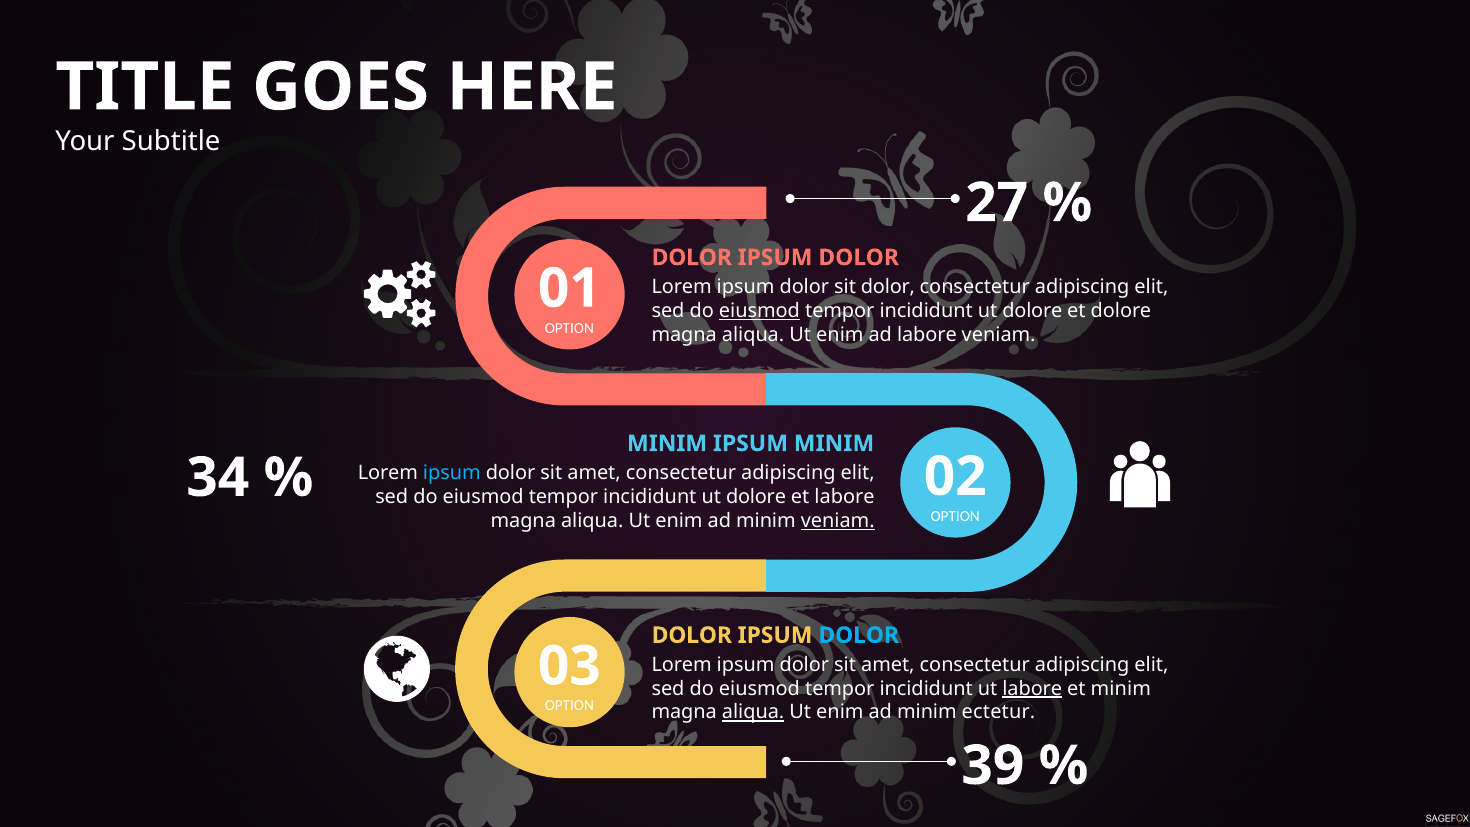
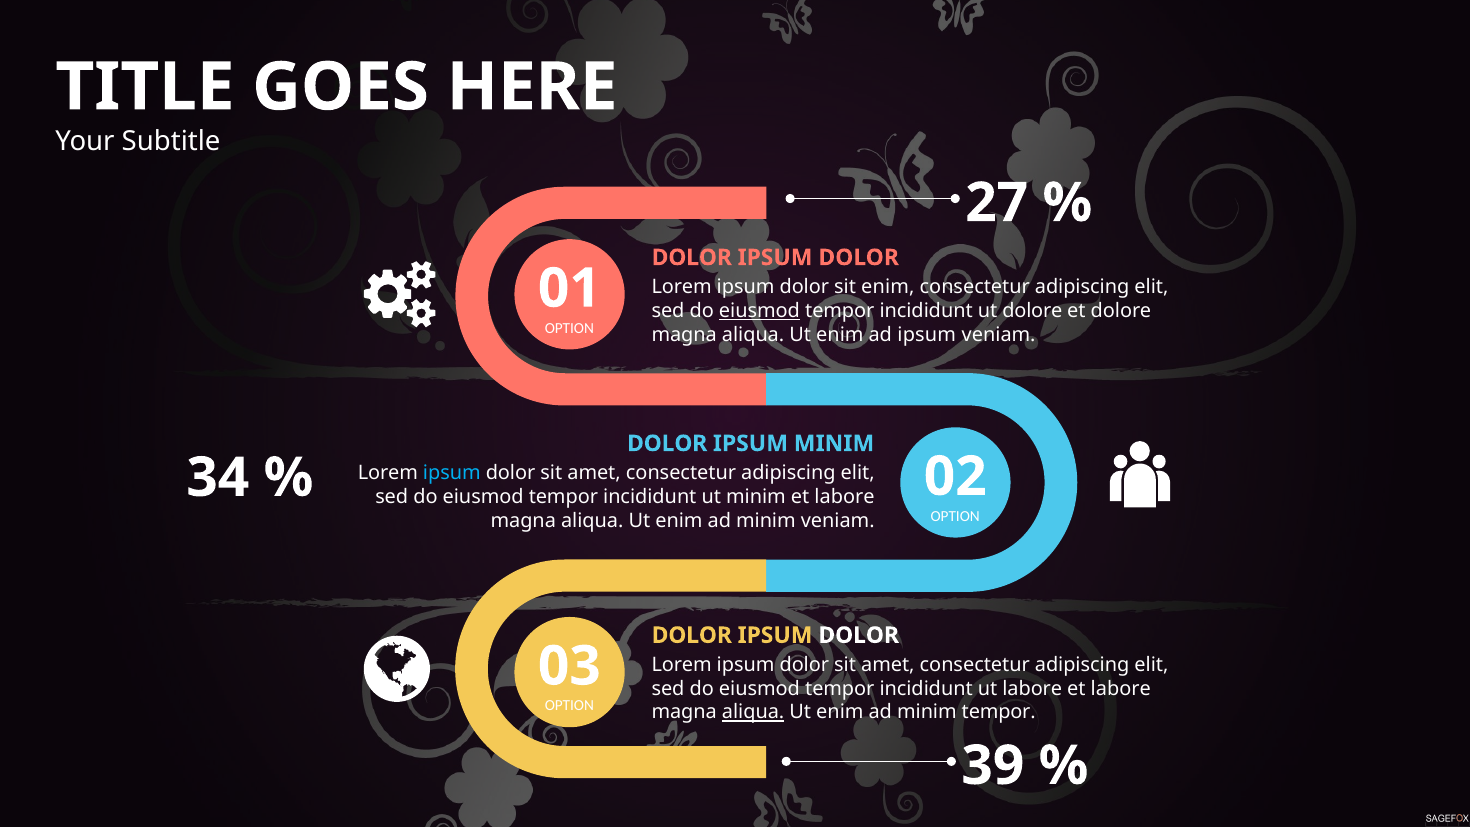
sit dolor: dolor -> enim
ad labore: labore -> ipsum
MINIM at (667, 443): MINIM -> DOLOR
dolore at (756, 497): dolore -> minim
veniam at (838, 520) underline: present -> none
DOLOR at (859, 635) colour: light blue -> white
labore at (1032, 688) underline: present -> none
minim at (1121, 688): minim -> labore
minim ectetur: ectetur -> tempor
